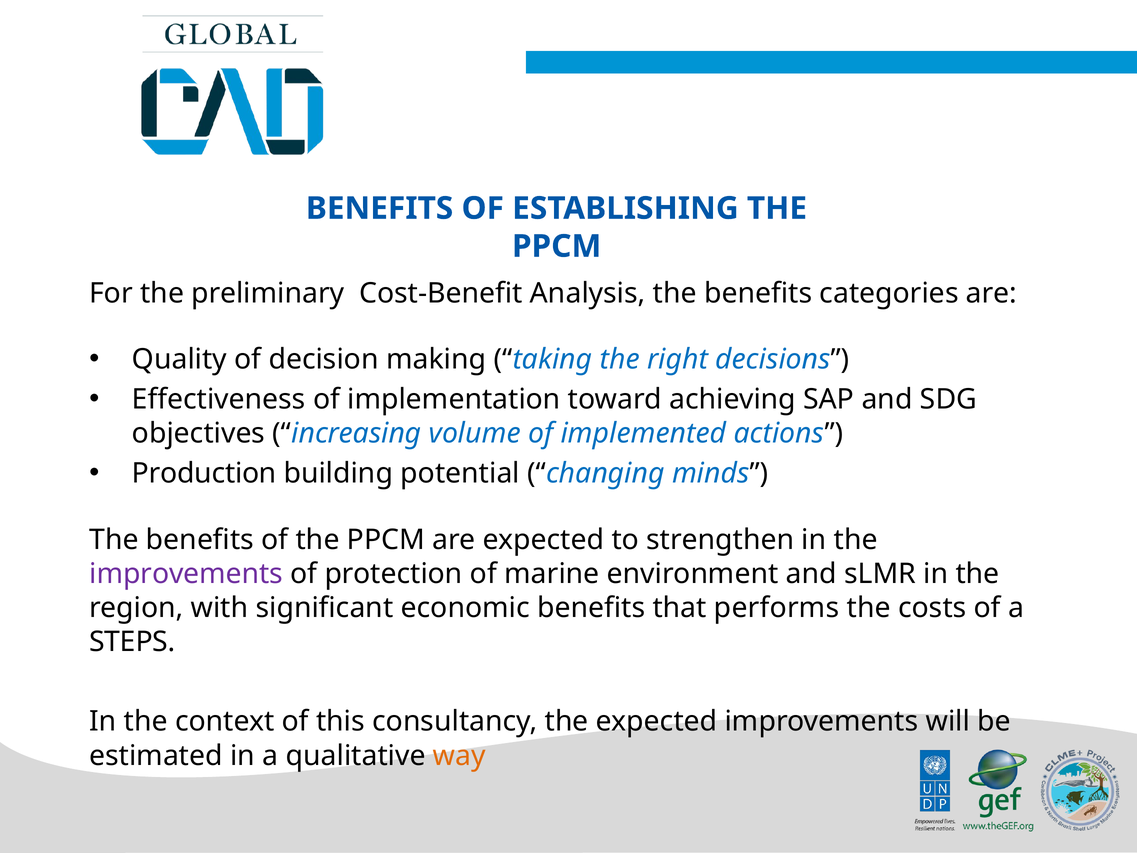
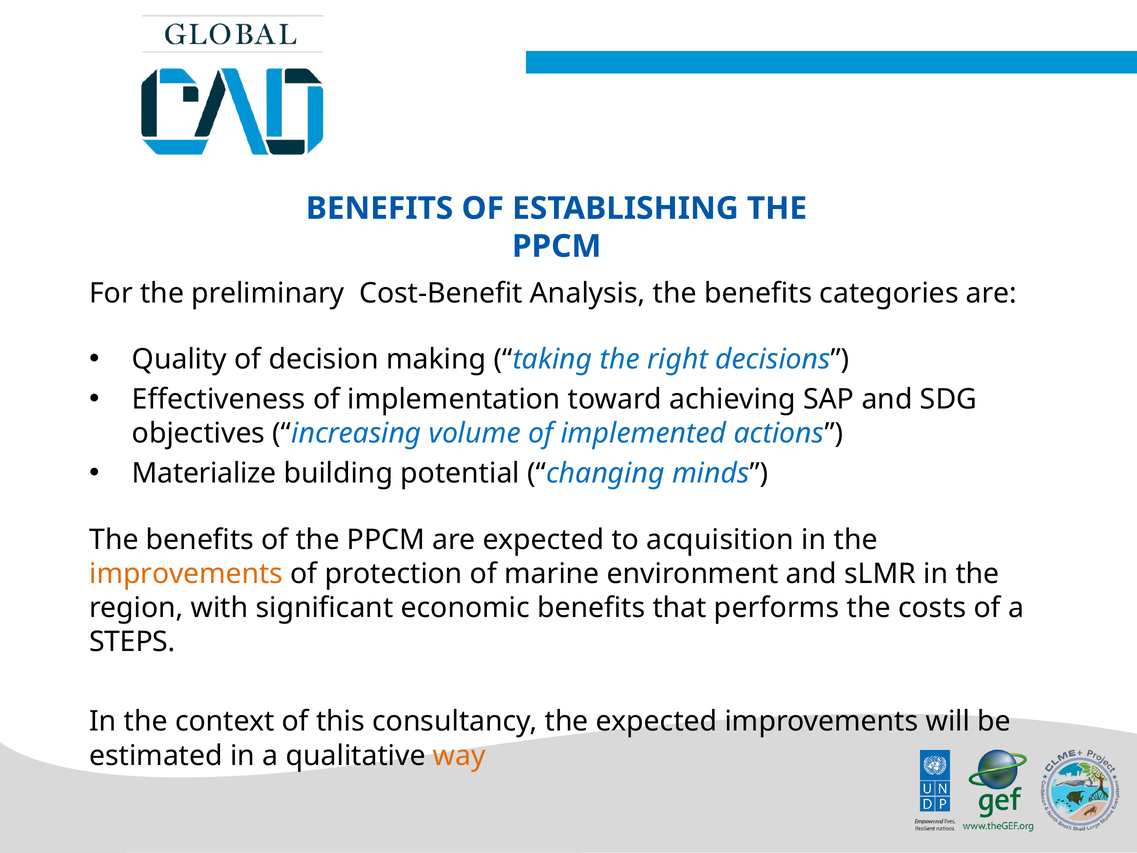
Production: Production -> Materialize
strengthen: strengthen -> acquisition
improvements at (186, 574) colour: purple -> orange
